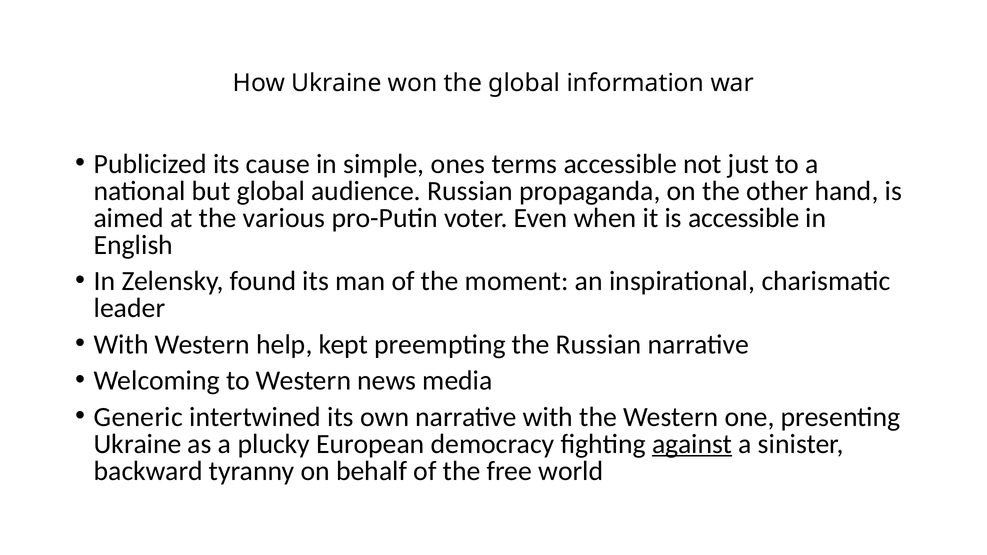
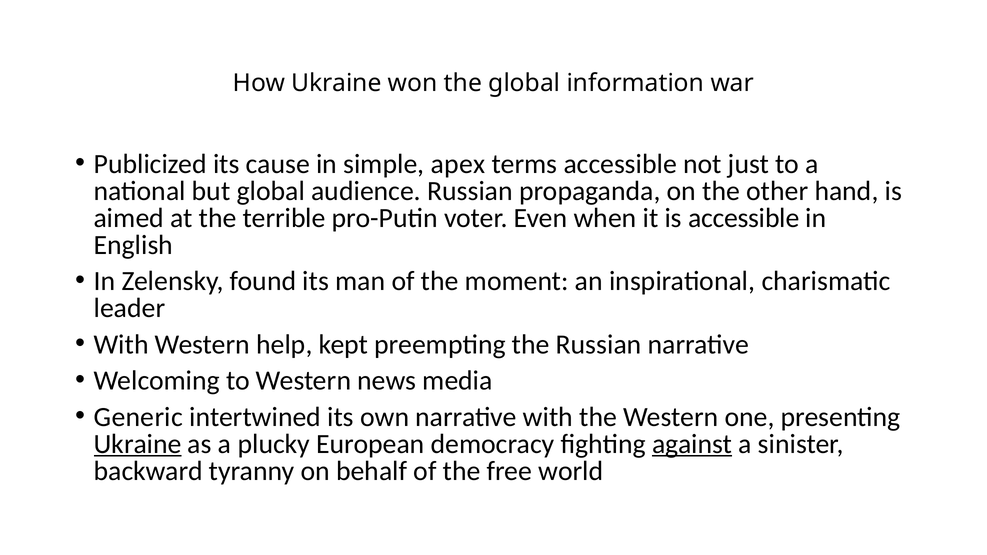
ones: ones -> apex
various: various -> terrible
Ukraine at (138, 444) underline: none -> present
